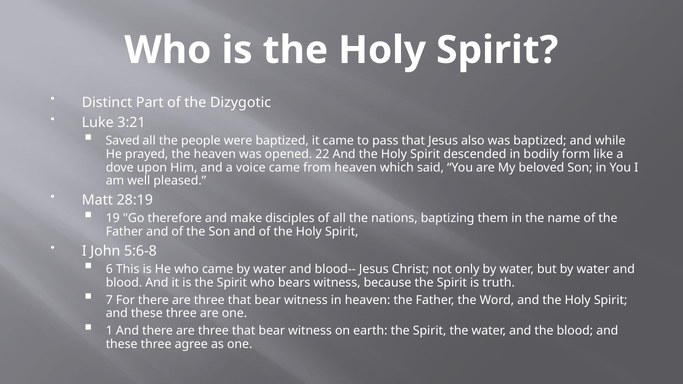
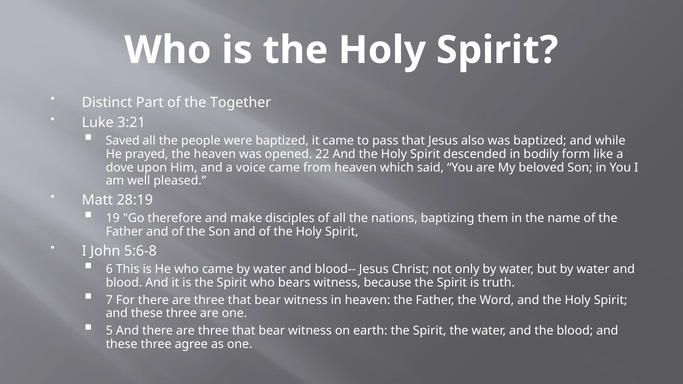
Dizygotic: Dizygotic -> Together
1: 1 -> 5
